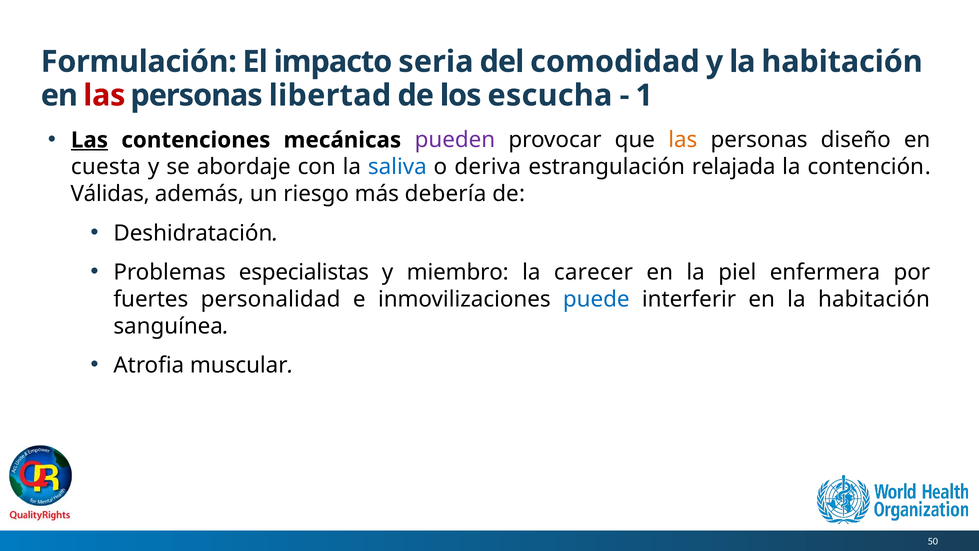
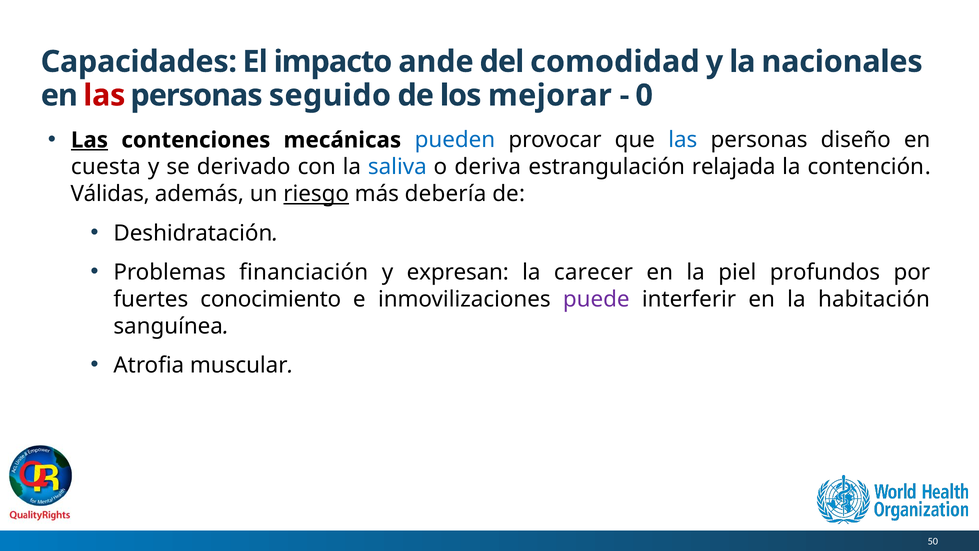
Formulación: Formulación -> Capacidades
seria: seria -> ande
y la habitación: habitación -> nacionales
libertad: libertad -> seguido
escucha: escucha -> mejorar
1: 1 -> 0
pueden colour: purple -> blue
las at (683, 140) colour: orange -> blue
abordaje: abordaje -> derivado
riesgo underline: none -> present
especialistas: especialistas -> financiación
miembro: miembro -> expresan
enfermera: enfermera -> profundos
personalidad: personalidad -> conocimiento
puede colour: blue -> purple
